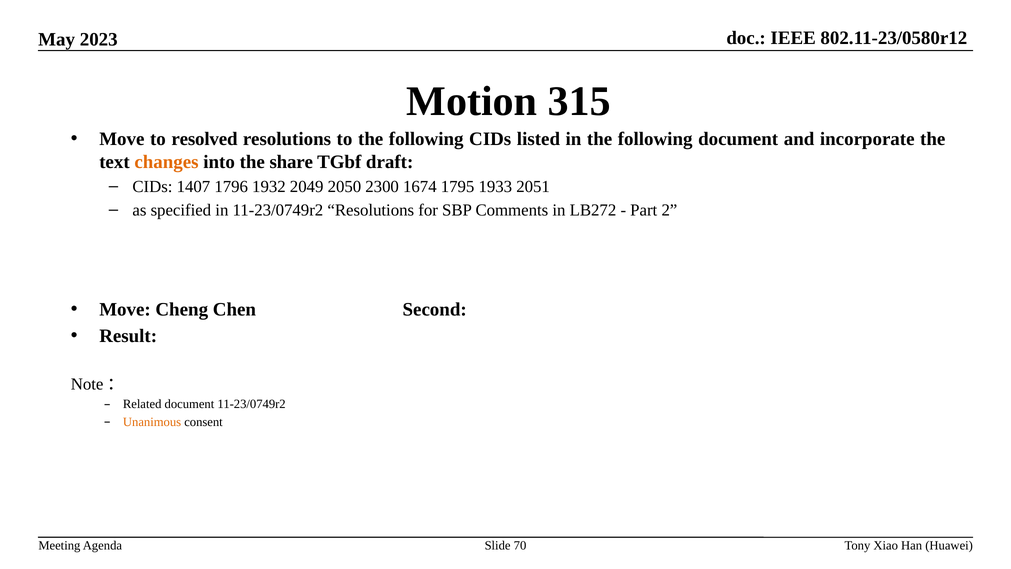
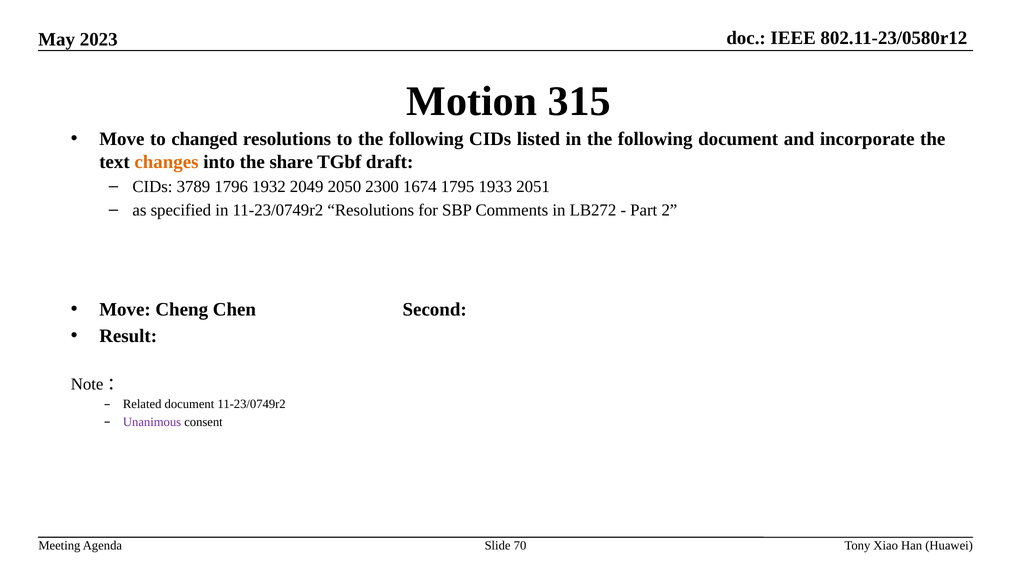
resolved: resolved -> changed
1407: 1407 -> 3789
Unanimous colour: orange -> purple
